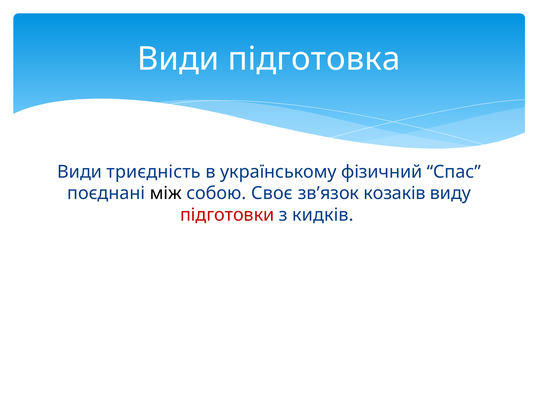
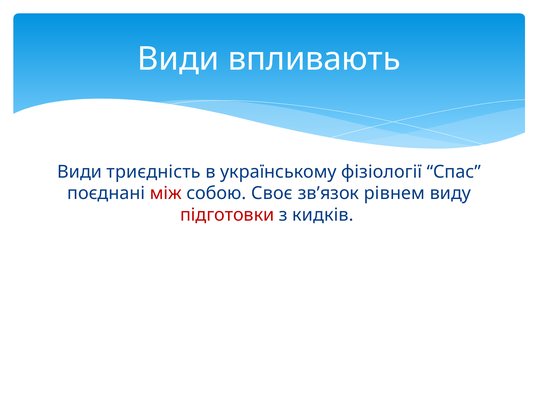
підготовка: підготовка -> впливають
фізичний: фізичний -> фізіології
між colour: black -> red
козаків: козаків -> рівнем
